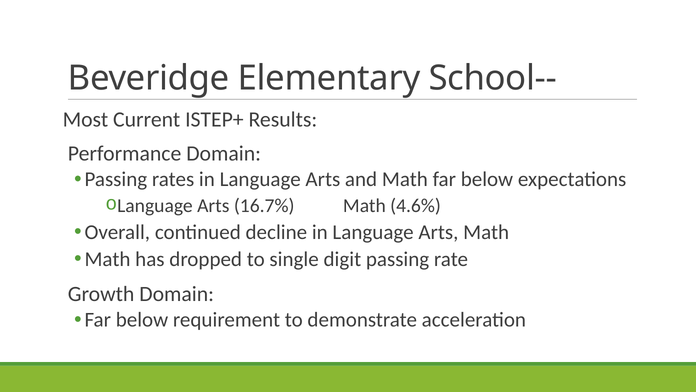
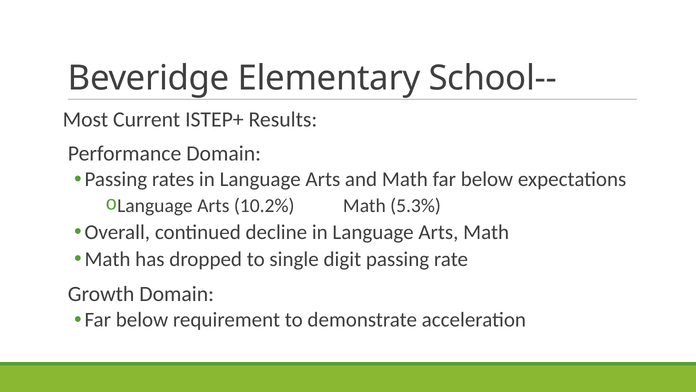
16.7%: 16.7% -> 10.2%
4.6%: 4.6% -> 5.3%
